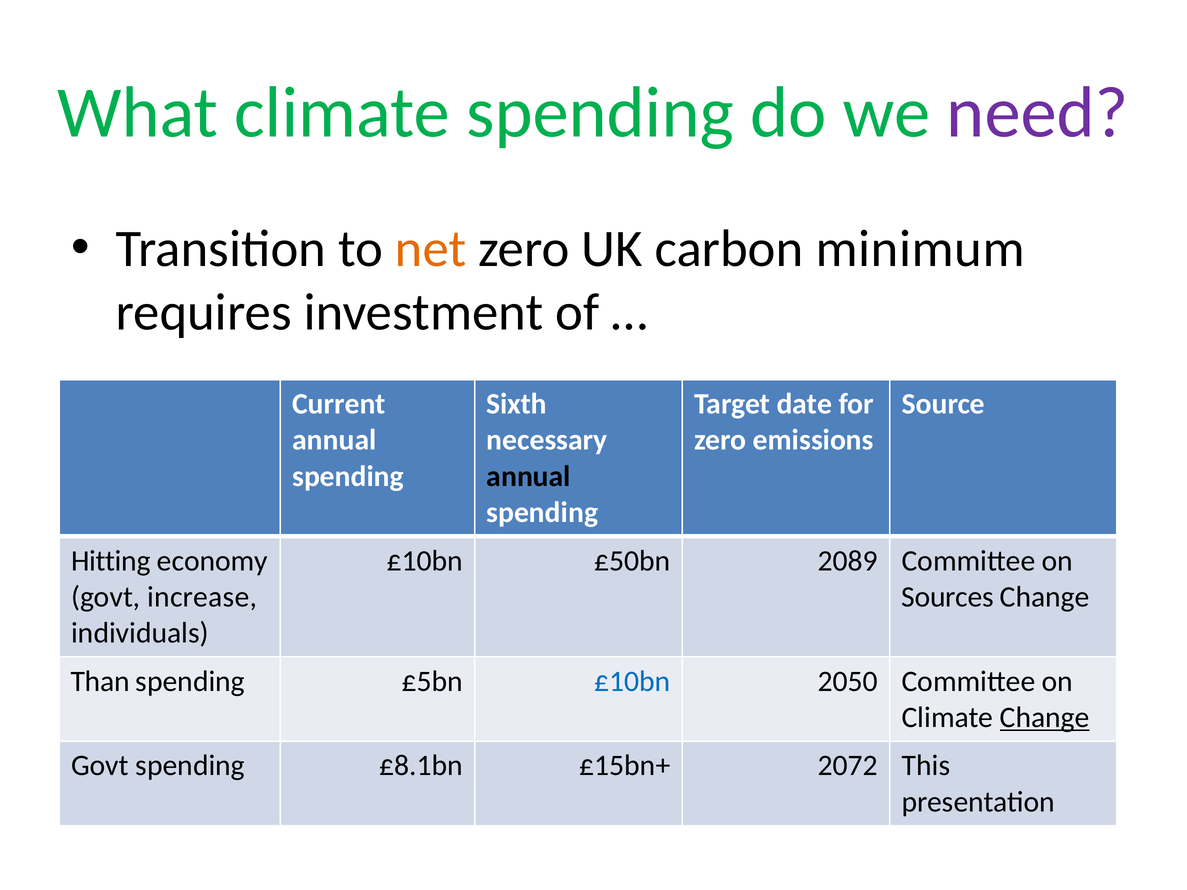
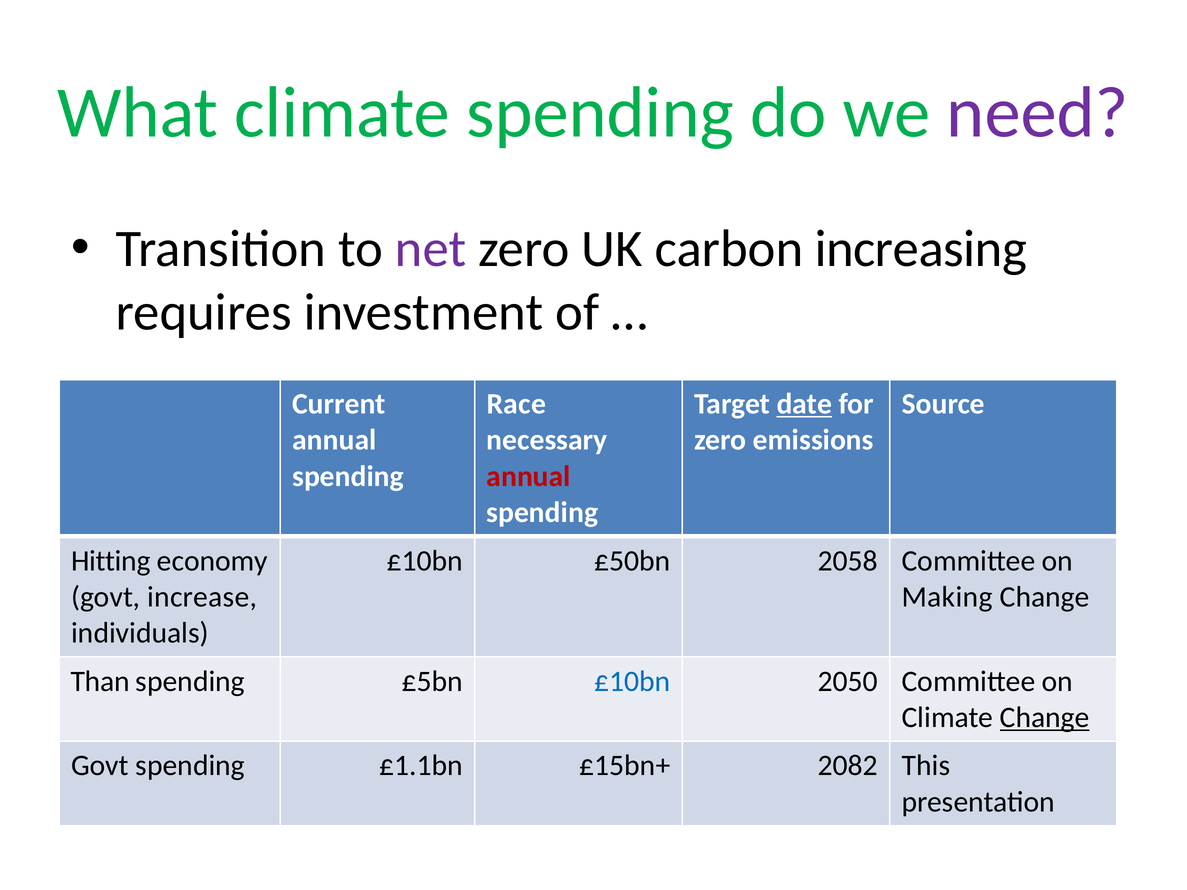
net colour: orange -> purple
minimum: minimum -> increasing
Sixth: Sixth -> Race
date underline: none -> present
annual at (529, 477) colour: black -> red
2089: 2089 -> 2058
Sources: Sources -> Making
£8.1bn: £8.1bn -> £1.1bn
2072: 2072 -> 2082
